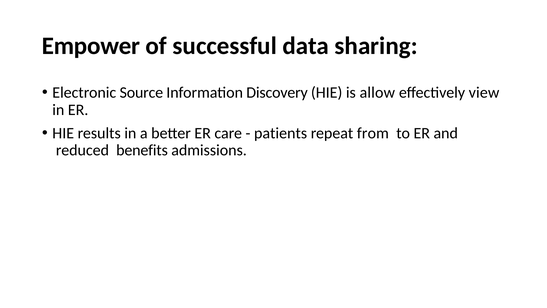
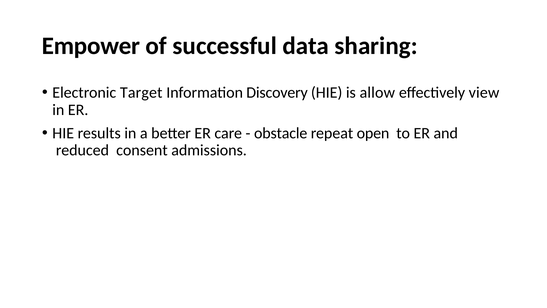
Source: Source -> Target
patients: patients -> obstacle
from: from -> open
benefits: benefits -> consent
